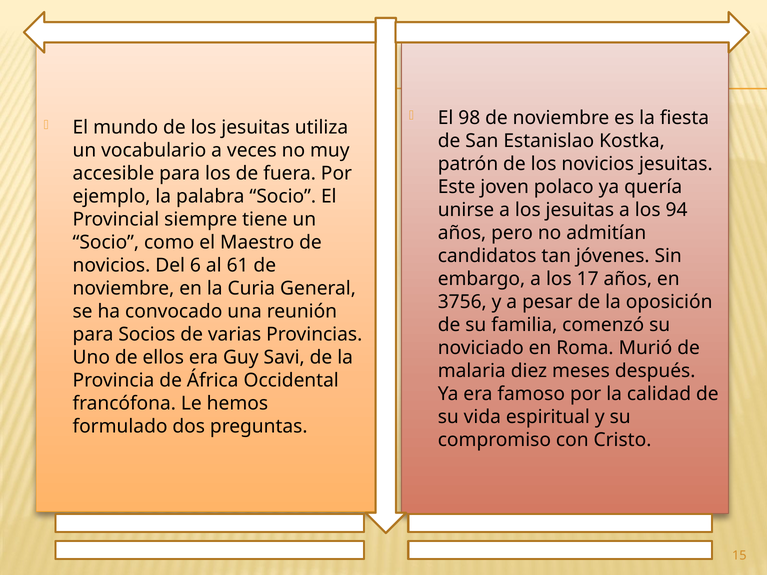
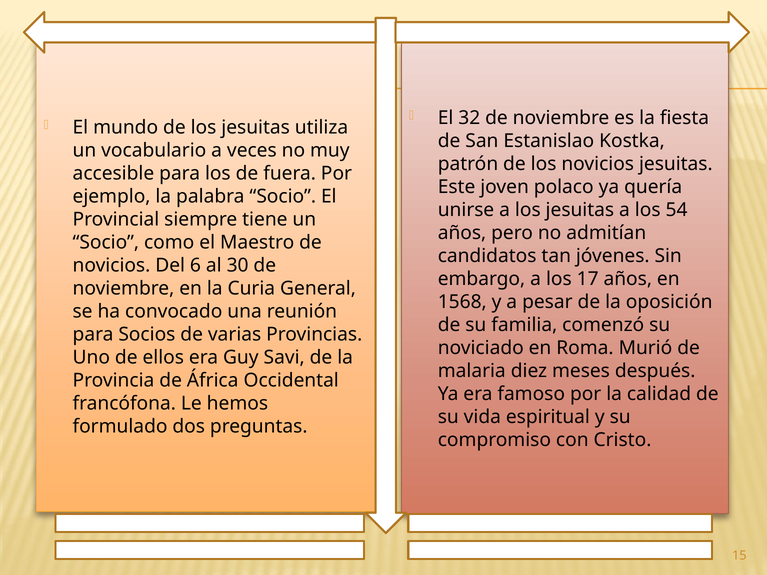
98: 98 -> 32
94: 94 -> 54
61: 61 -> 30
3756: 3756 -> 1568
